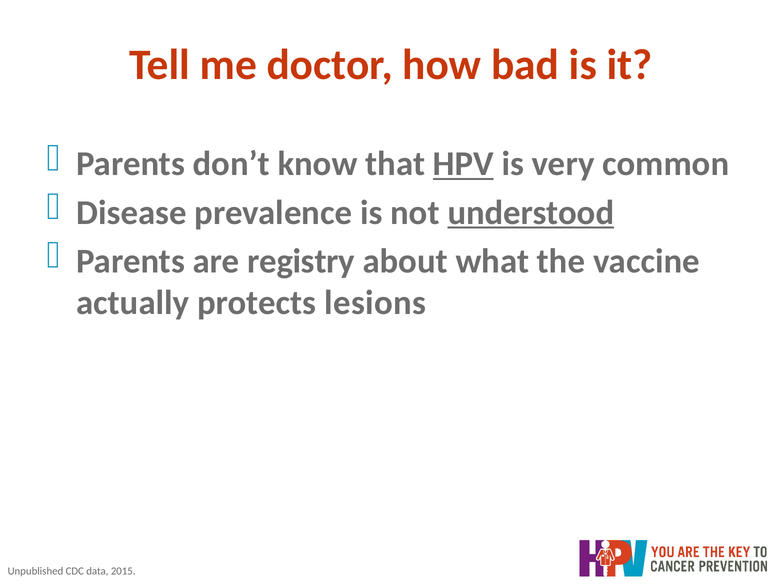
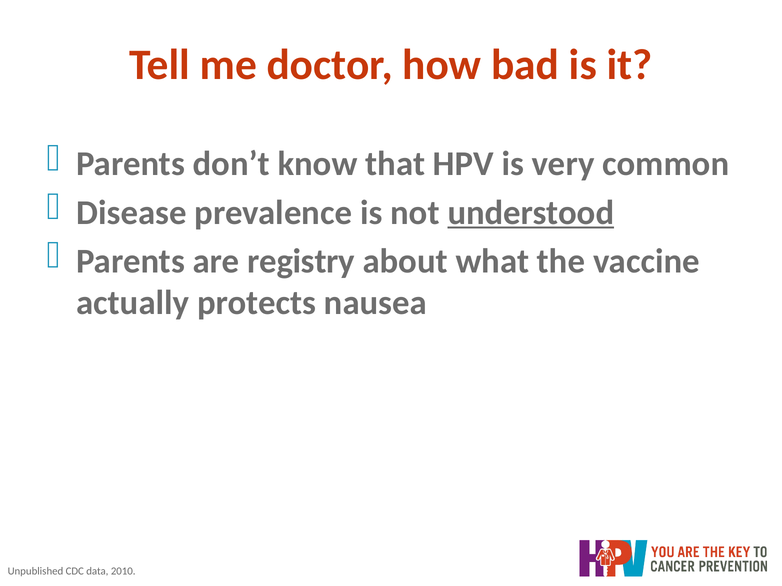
HPV underline: present -> none
lesions: lesions -> nausea
2015: 2015 -> 2010
